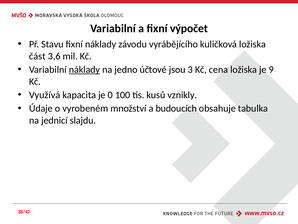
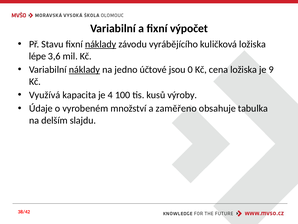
náklady at (101, 44) underline: none -> present
část: část -> lépe
3: 3 -> 0
0: 0 -> 4
vznikly: vznikly -> výroby
budoucích: budoucích -> zaměřeno
jednicí: jednicí -> delším
